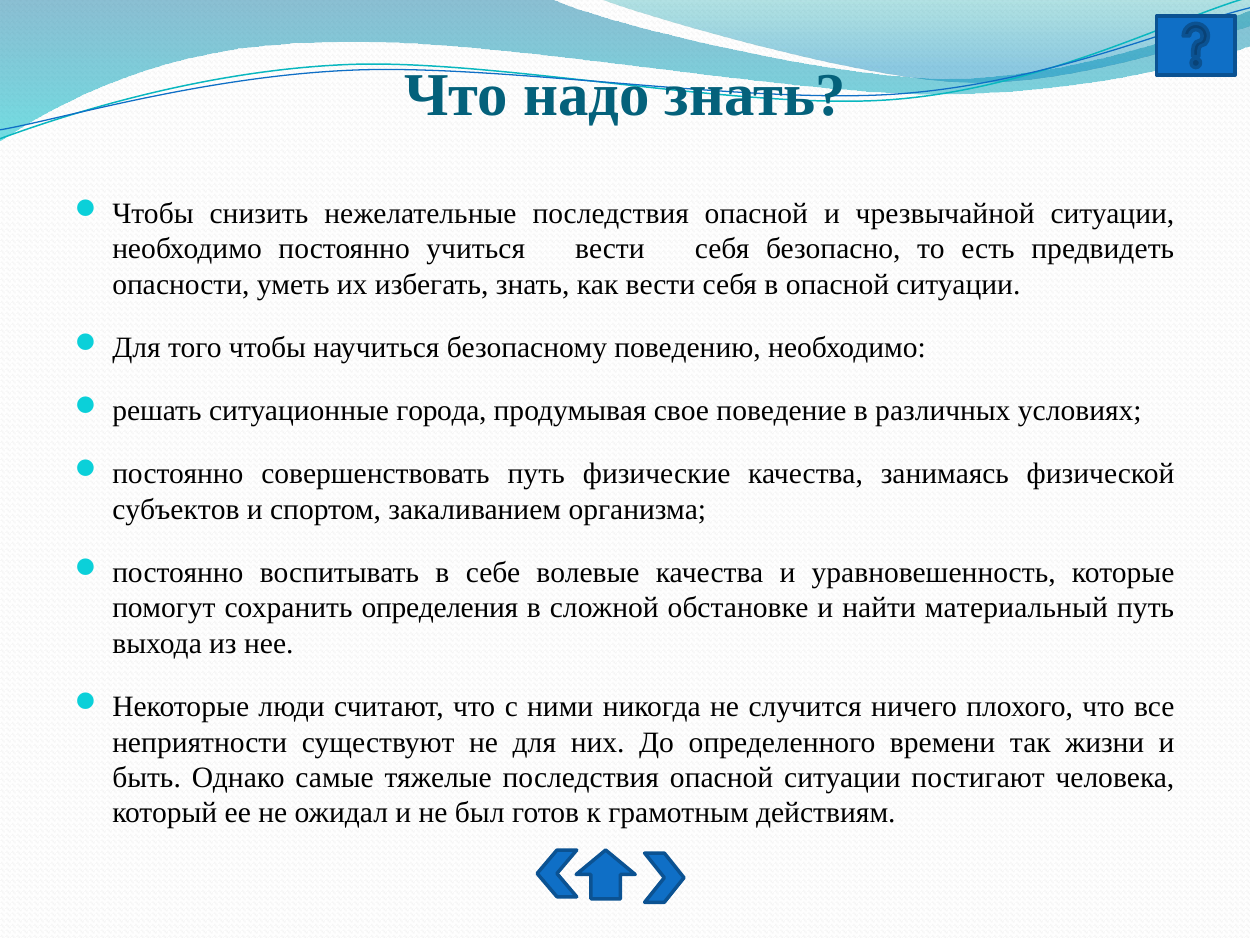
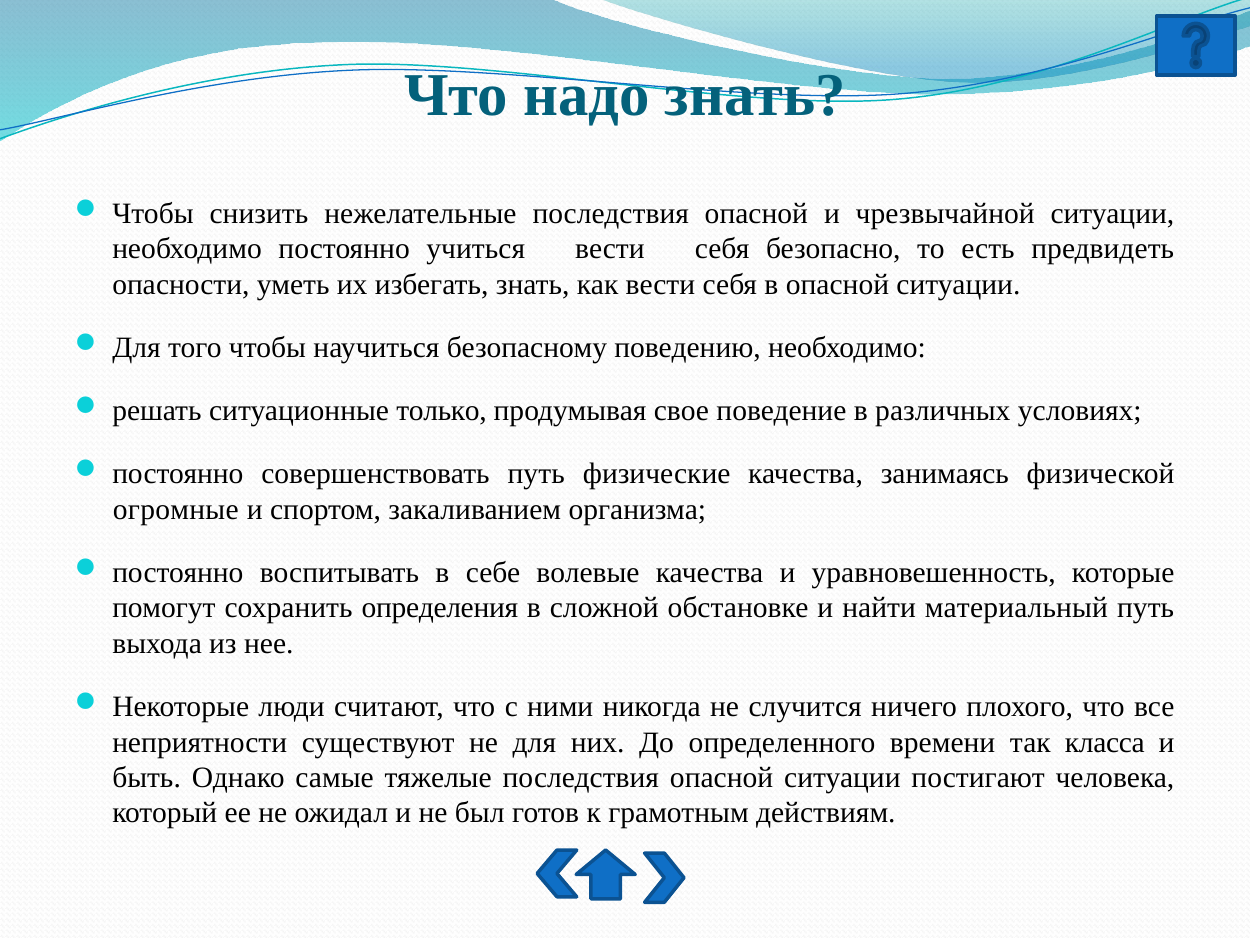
города: города -> только
субъектов: субъектов -> огромные
жизни: жизни -> класса
